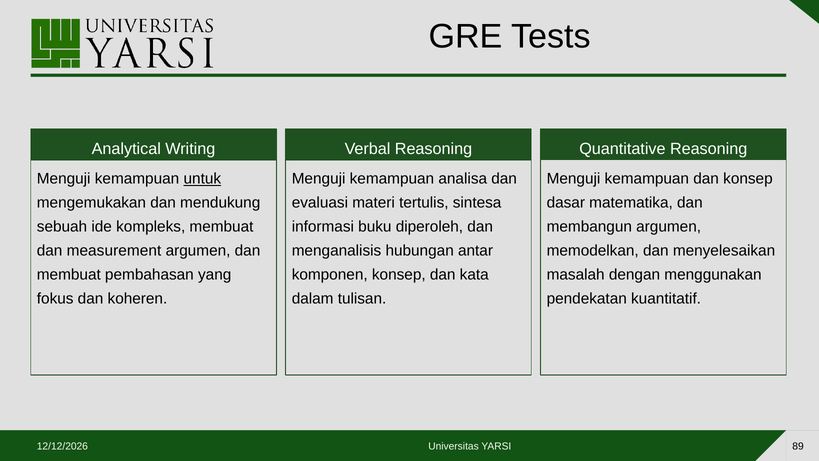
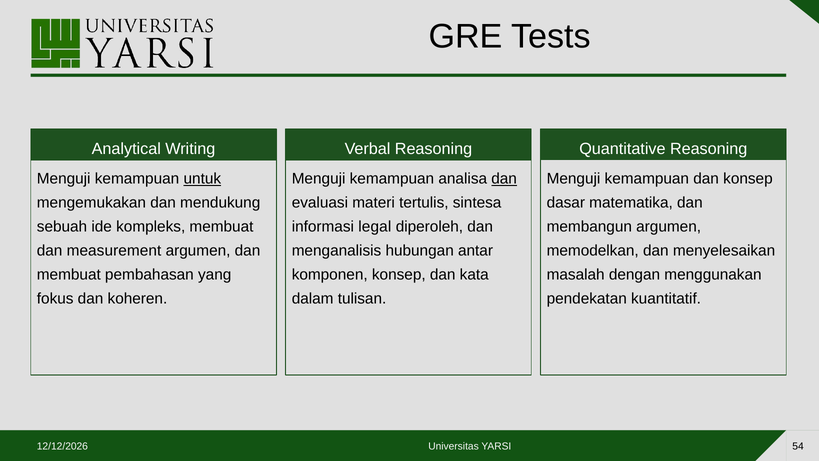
dan at (504, 179) underline: none -> present
buku: buku -> legal
89: 89 -> 54
